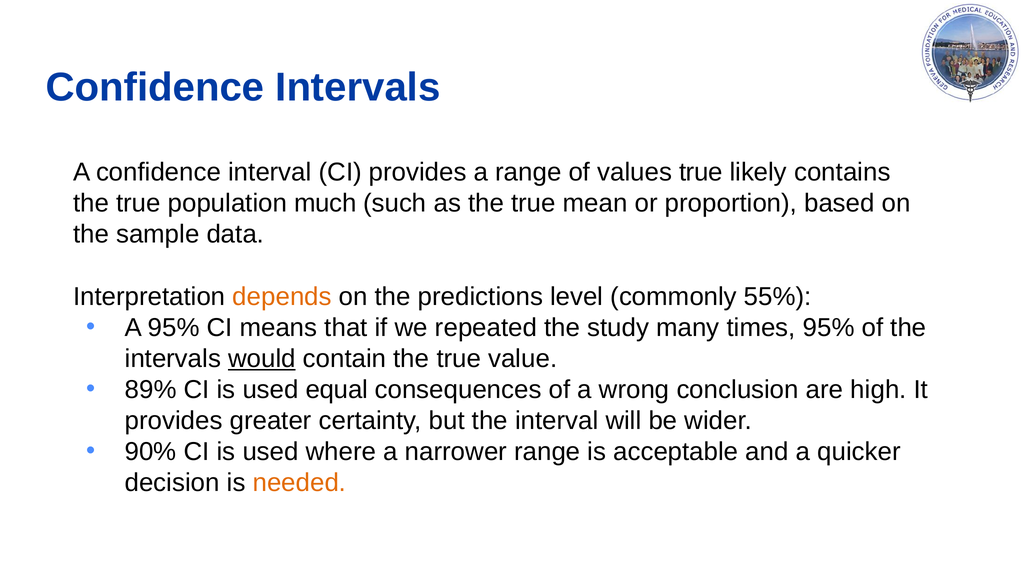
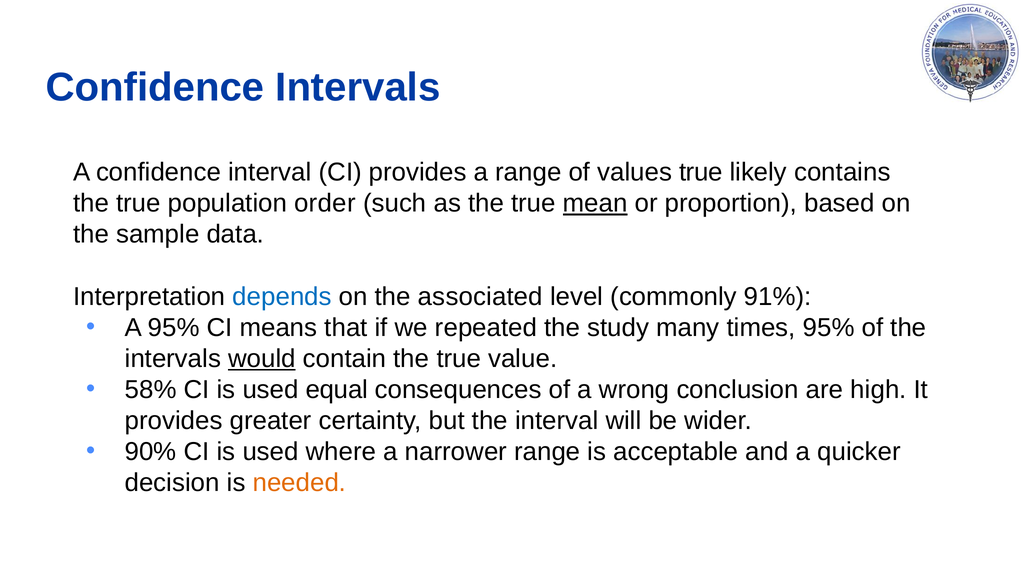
much: much -> order
mean underline: none -> present
depends colour: orange -> blue
predictions: predictions -> associated
55%: 55% -> 91%
89%: 89% -> 58%
